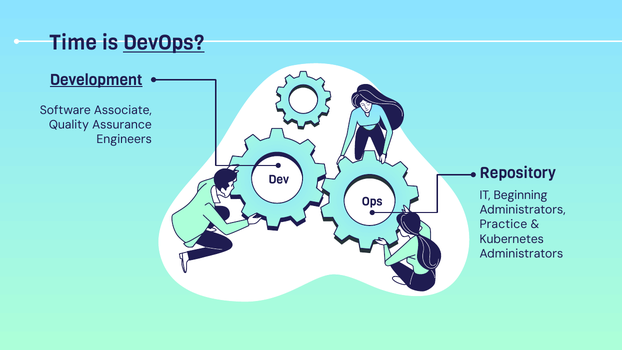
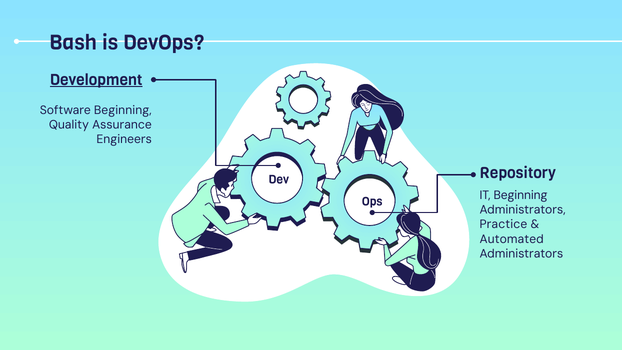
Time: Time -> Bash
DevOps underline: present -> none
Software Associate: Associate -> Beginning
Kubernetes: Kubernetes -> Automated
